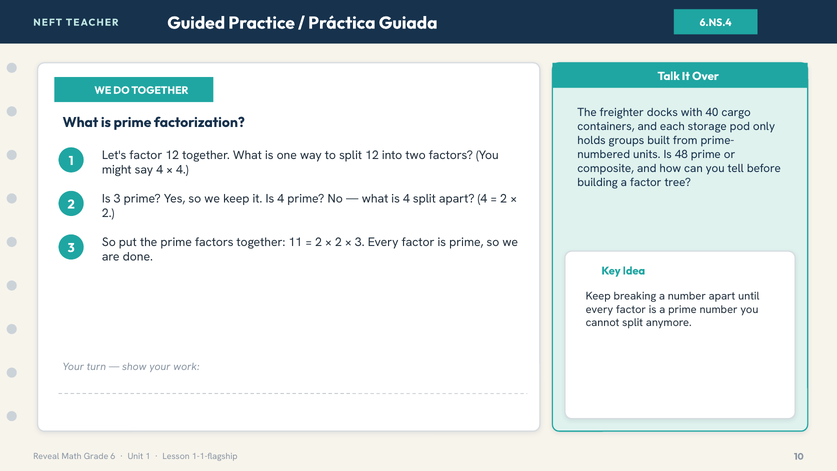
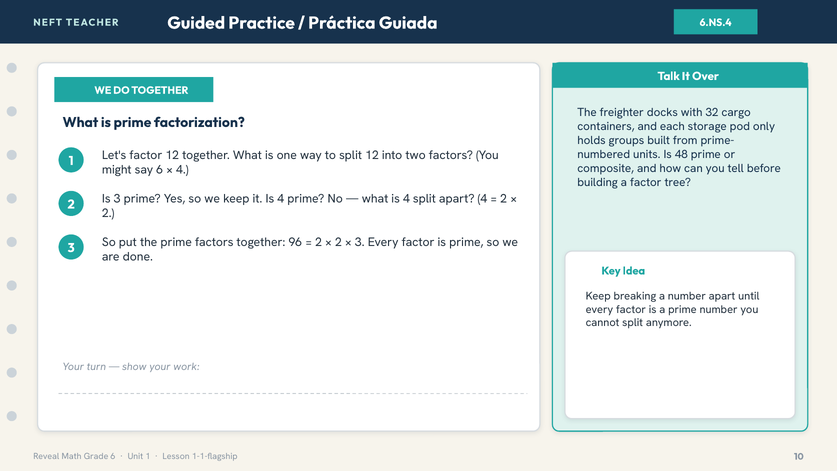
40: 40 -> 32
say 4: 4 -> 6
11: 11 -> 96
